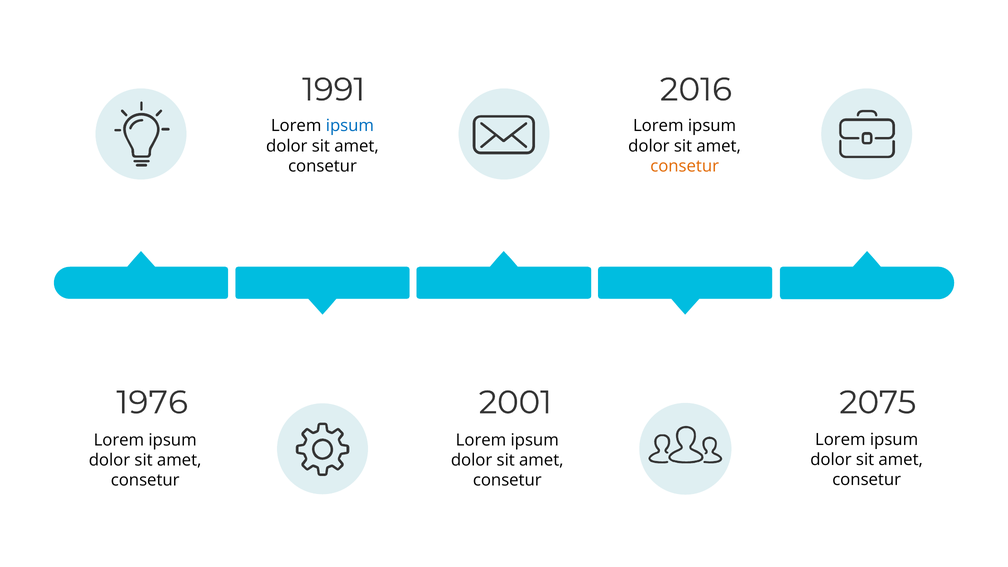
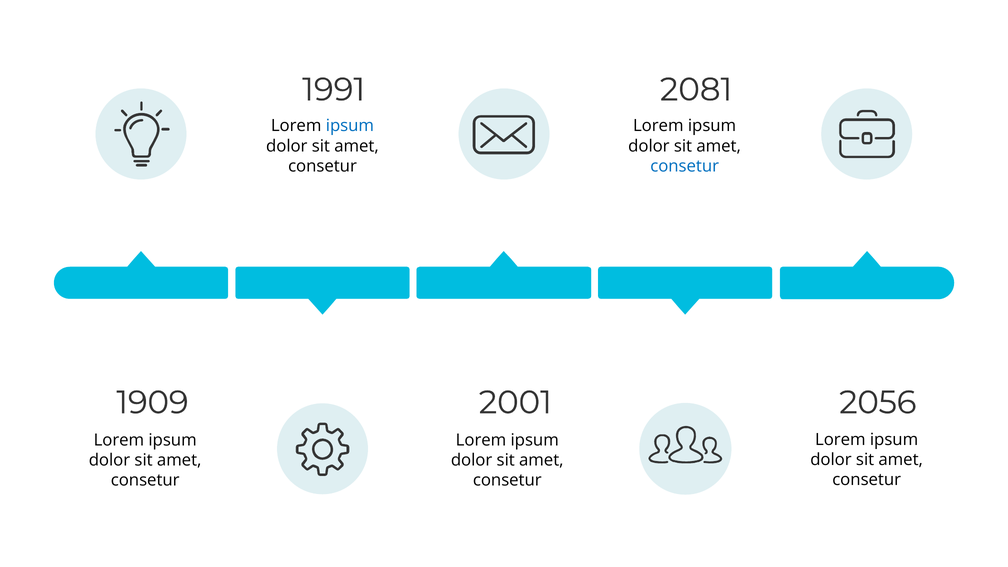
2016: 2016 -> 2081
consetur at (685, 166) colour: orange -> blue
1976: 1976 -> 1909
2075: 2075 -> 2056
